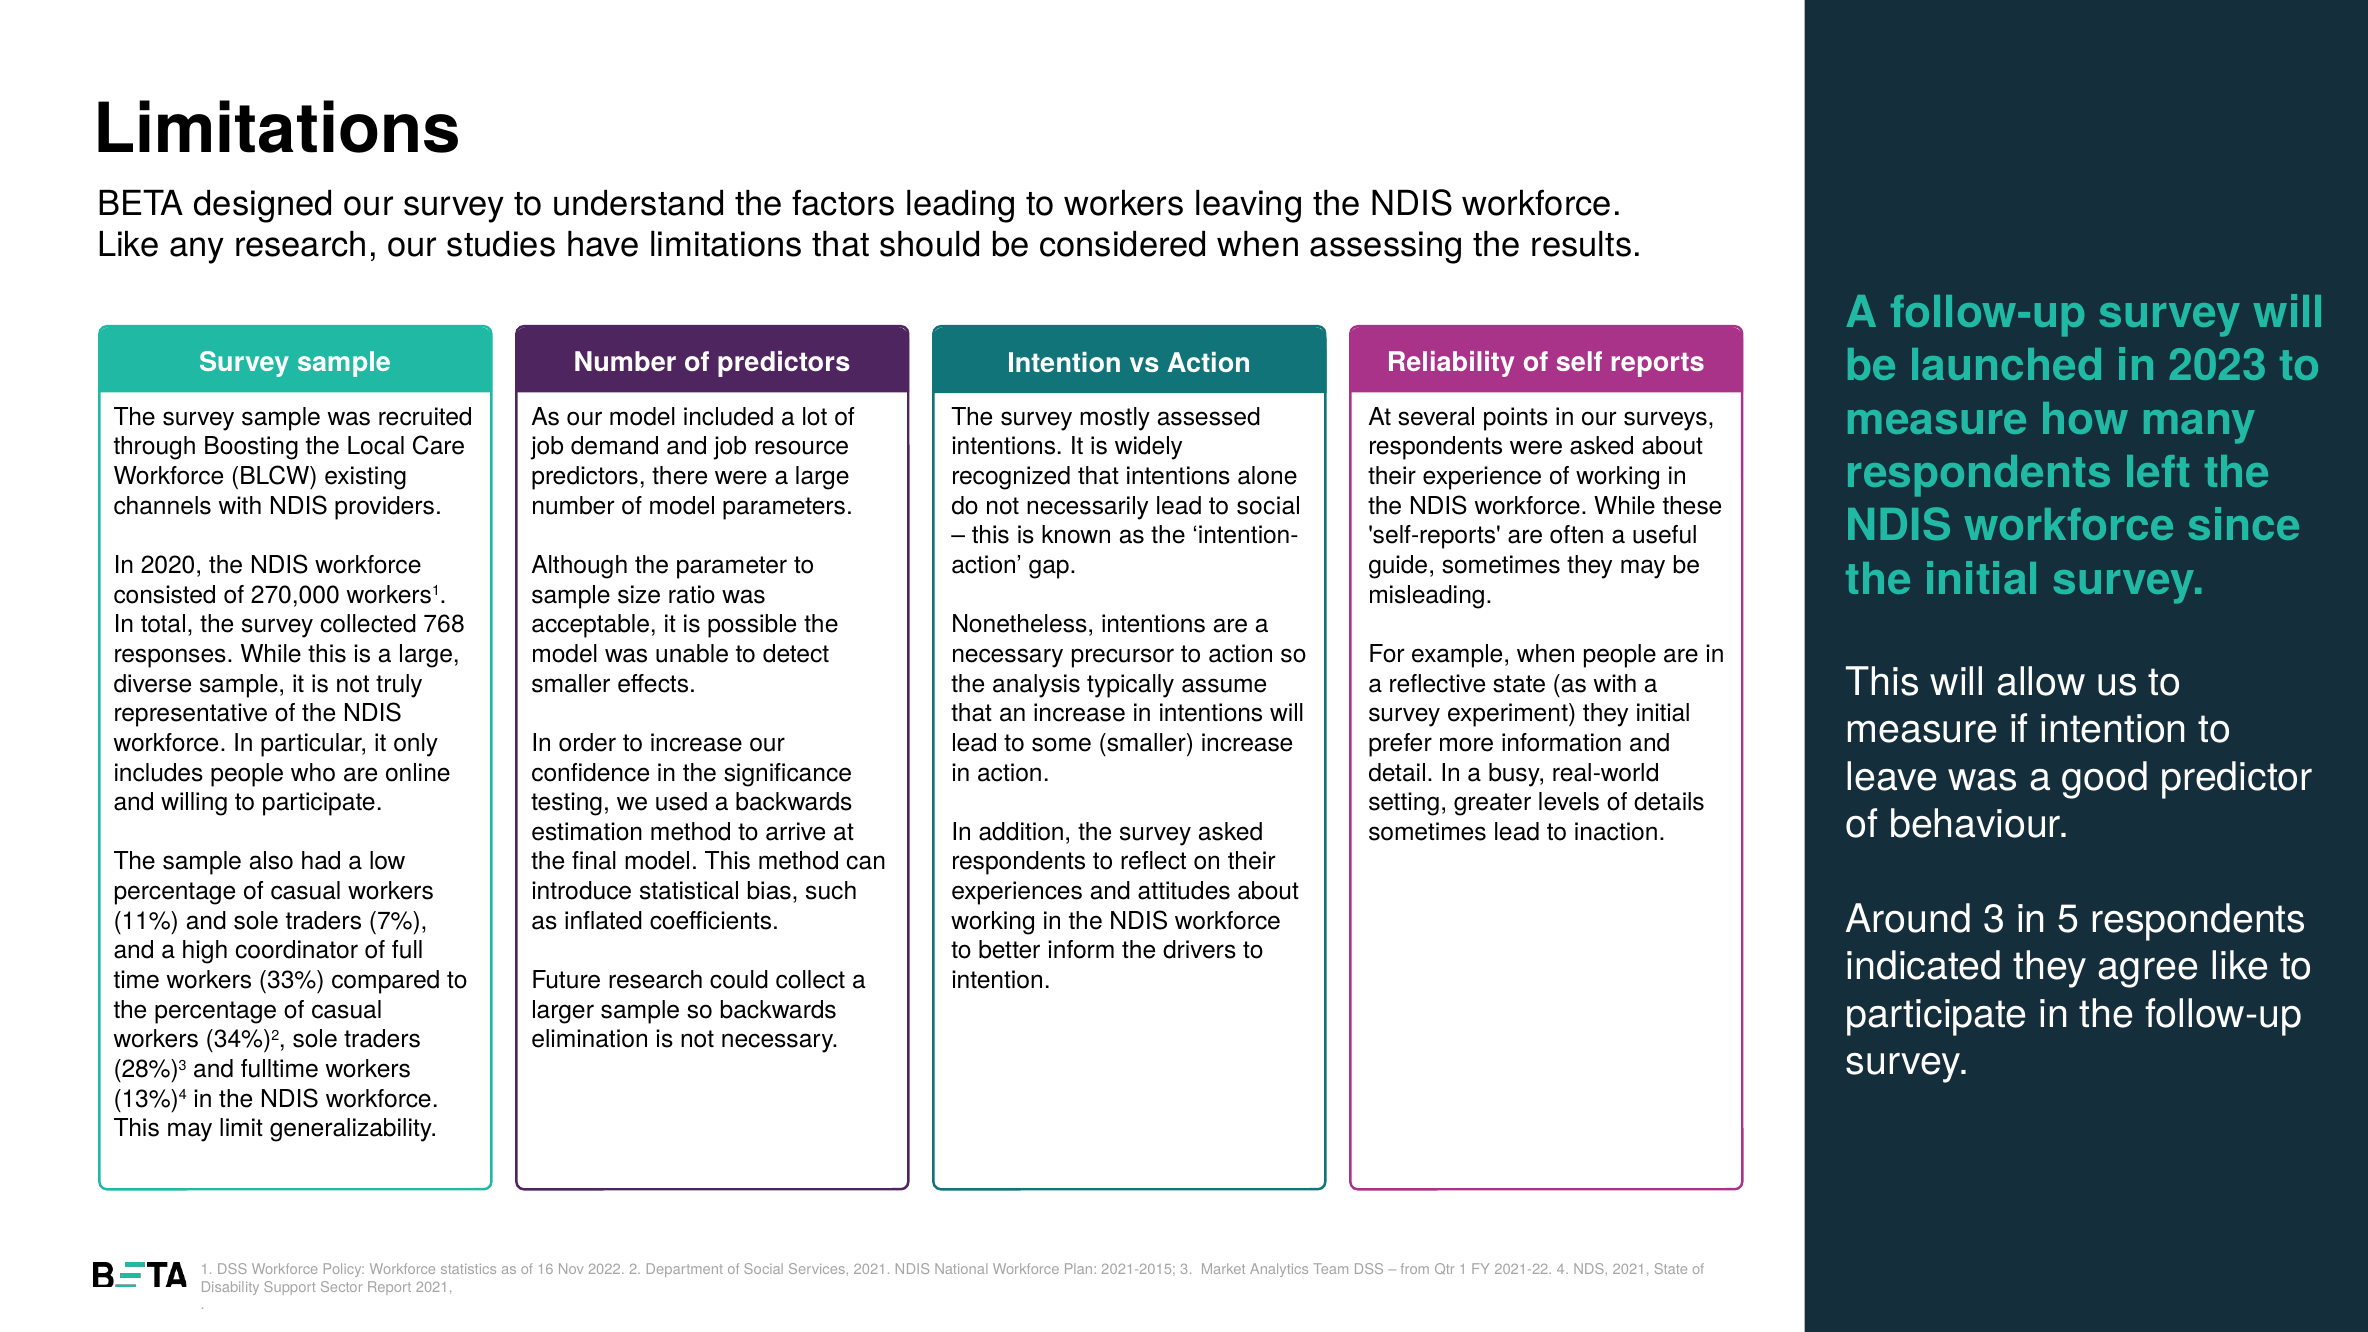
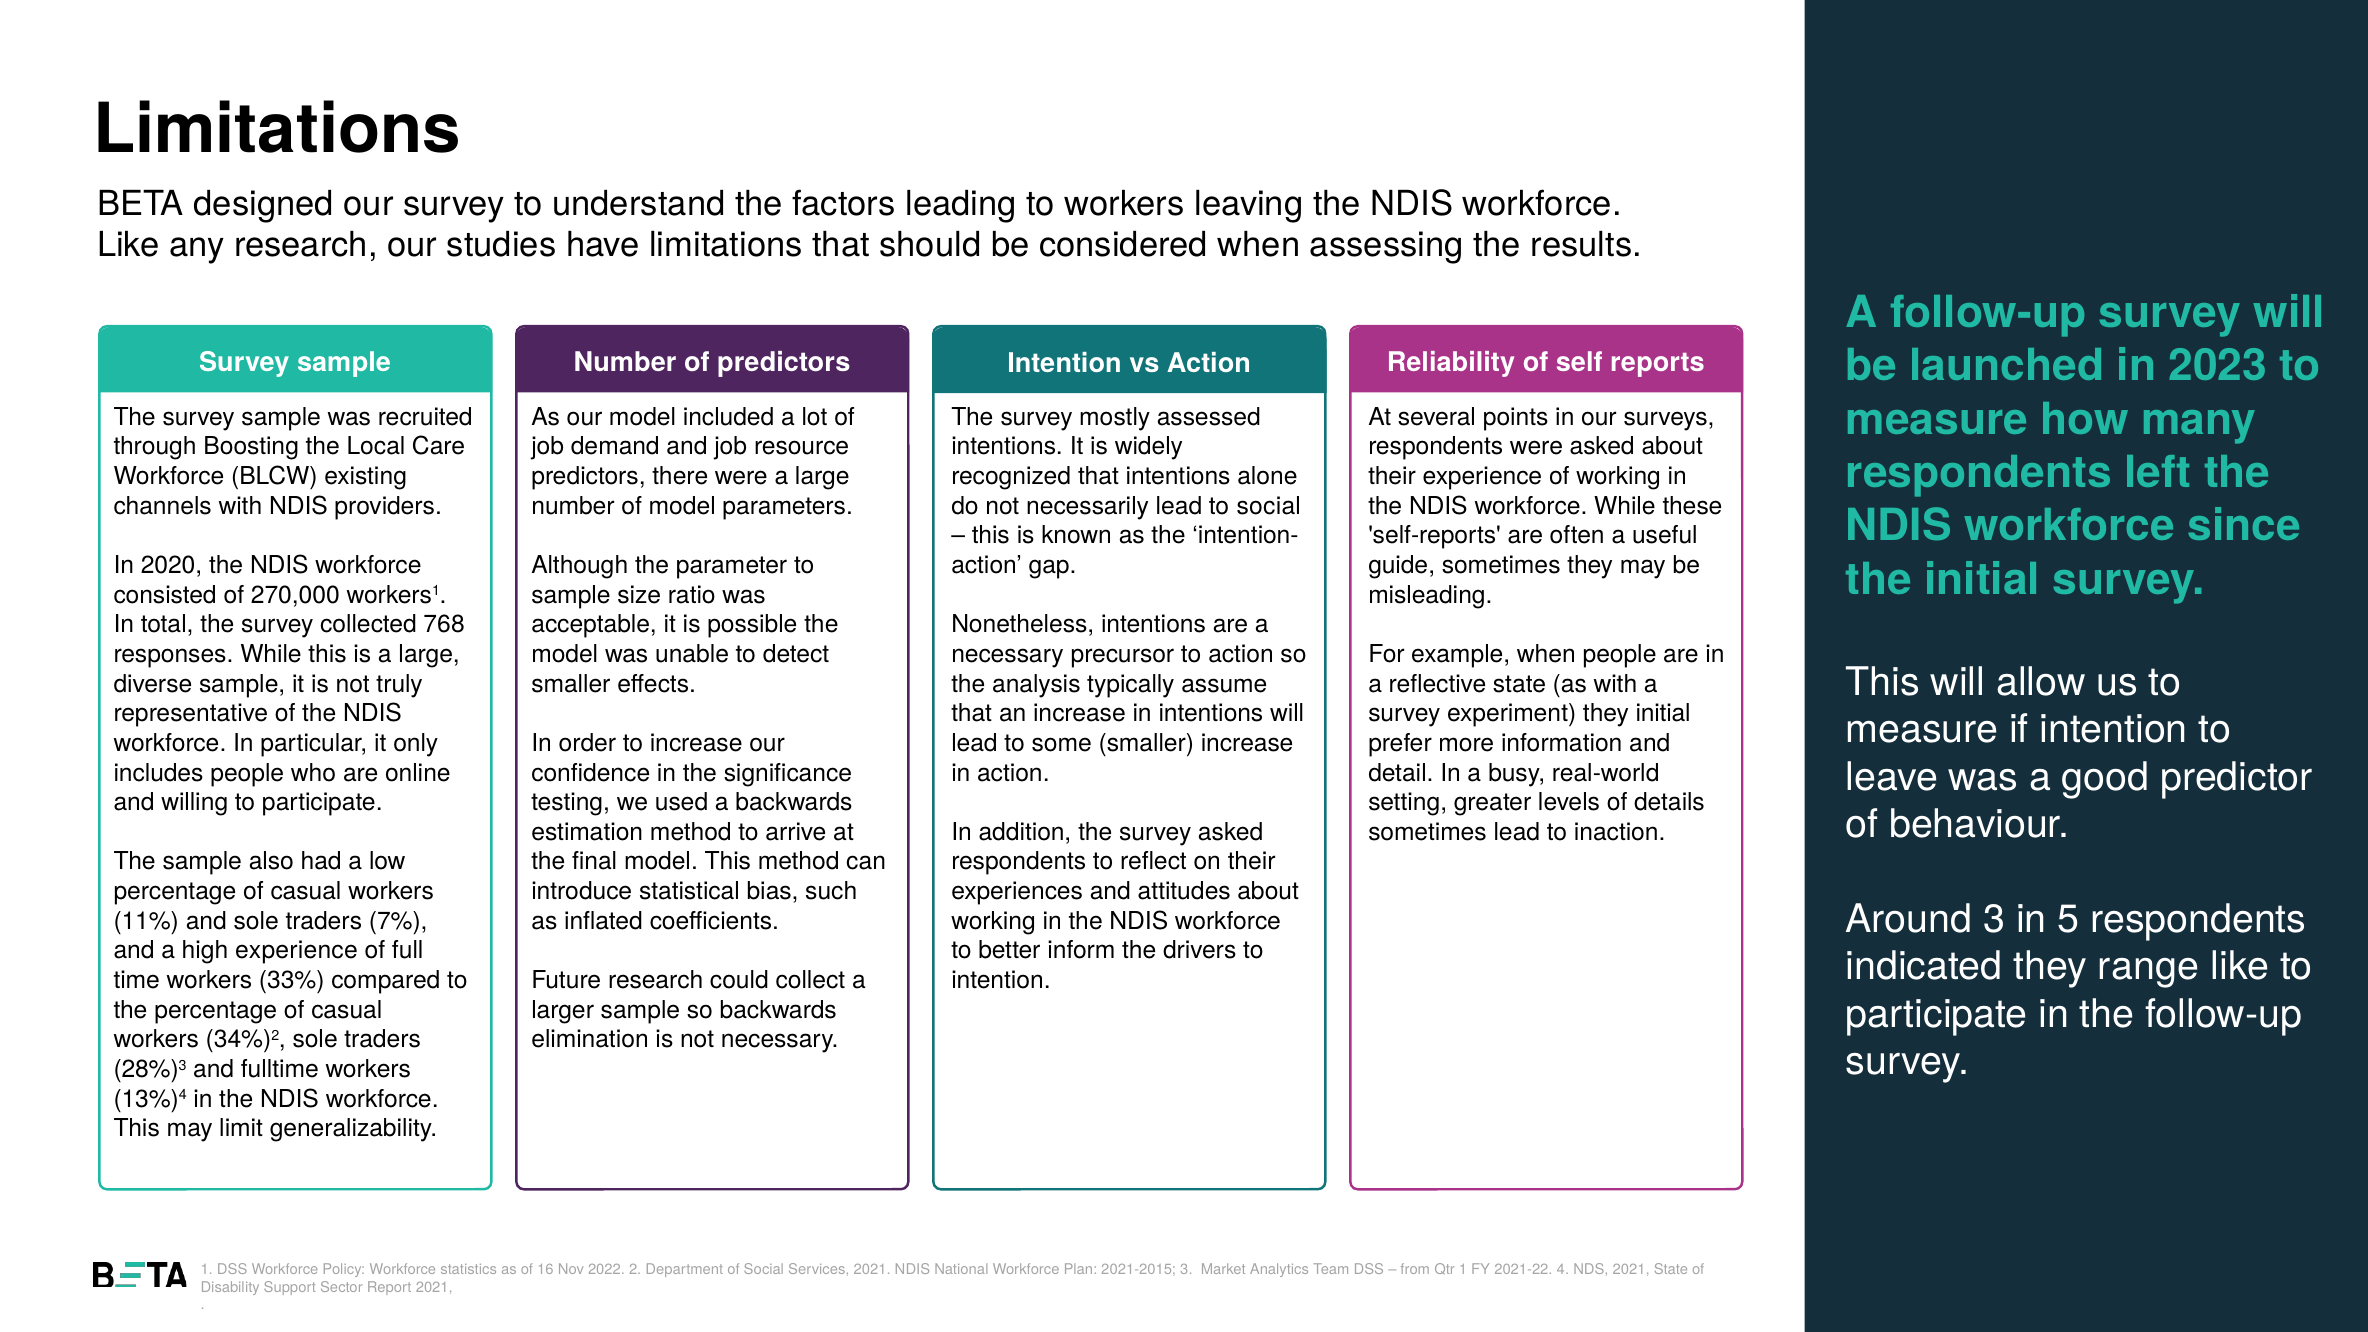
high coordinator: coordinator -> experience
agree: agree -> range
